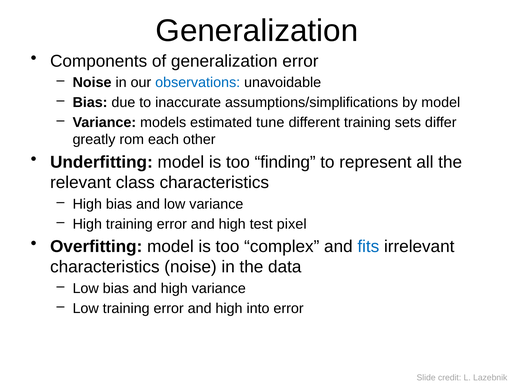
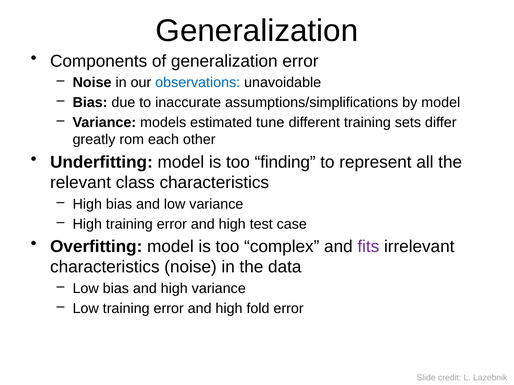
pixel: pixel -> case
fits colour: blue -> purple
into: into -> fold
